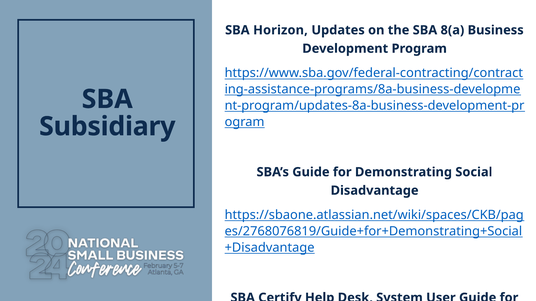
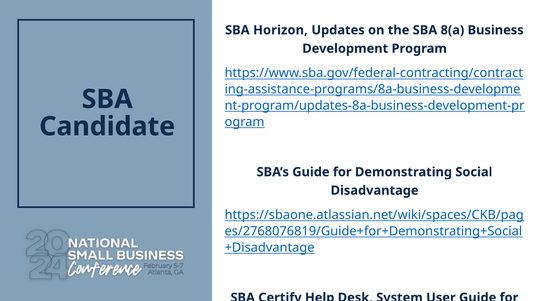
Subsidiary: Subsidiary -> Candidate
